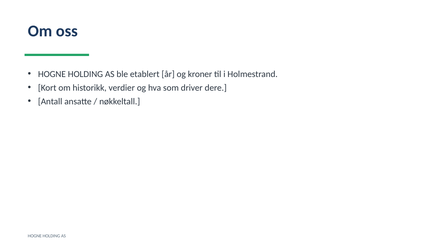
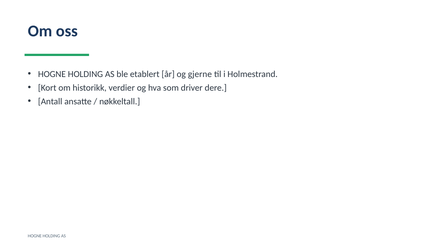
kroner: kroner -> gjerne
